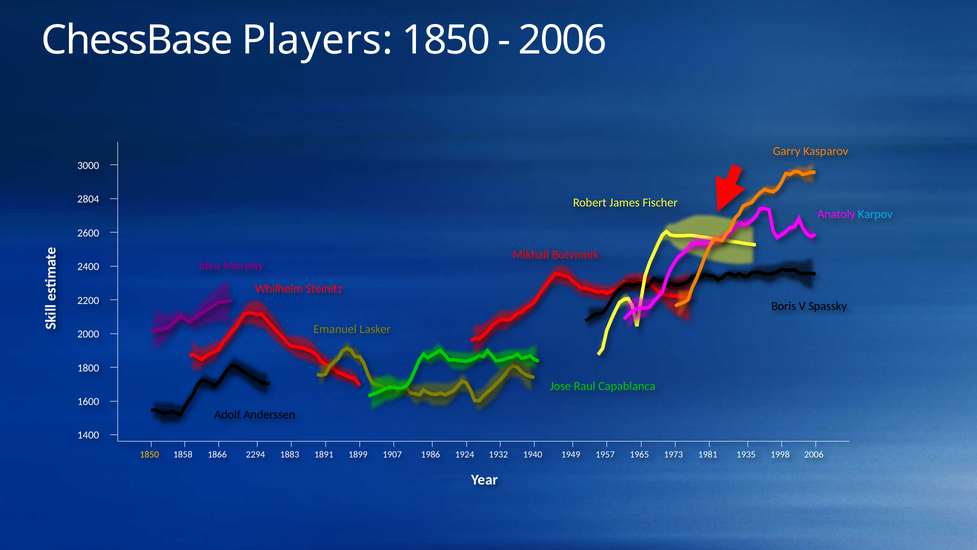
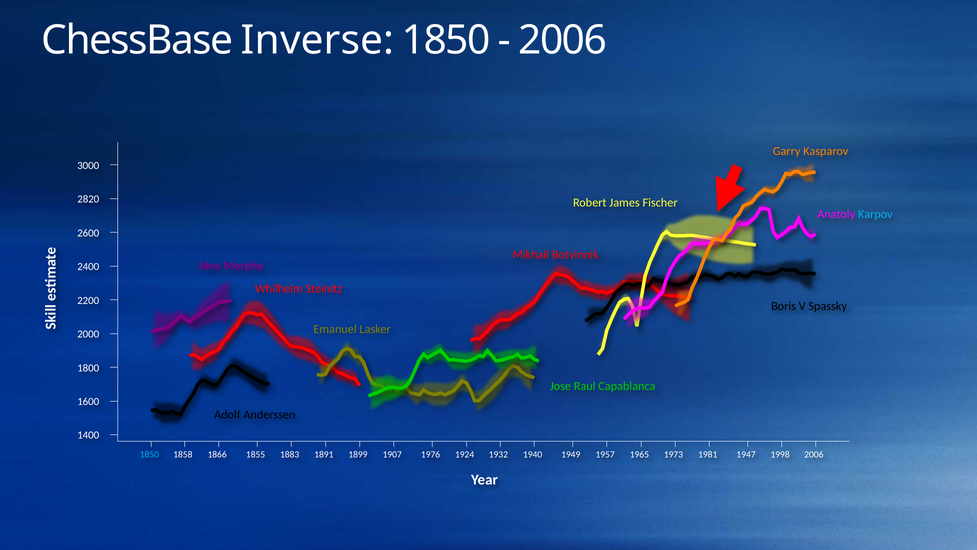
Players: Players -> Inverse
2804: 2804 -> 2820
1850 at (149, 454) colour: yellow -> light blue
2294: 2294 -> 1855
1986: 1986 -> 1976
1935: 1935 -> 1947
